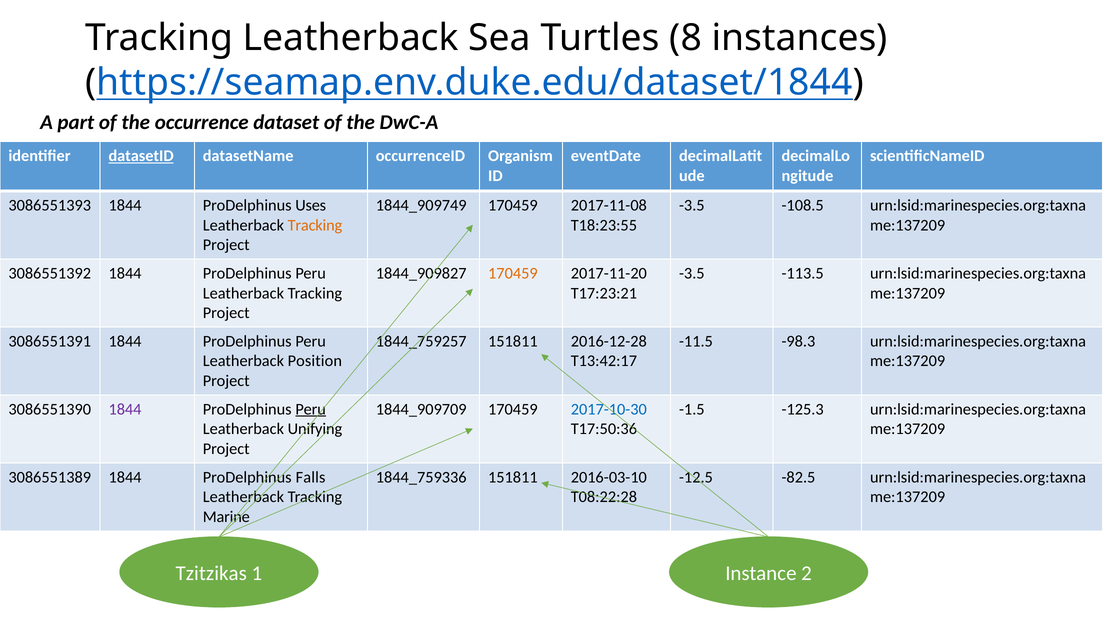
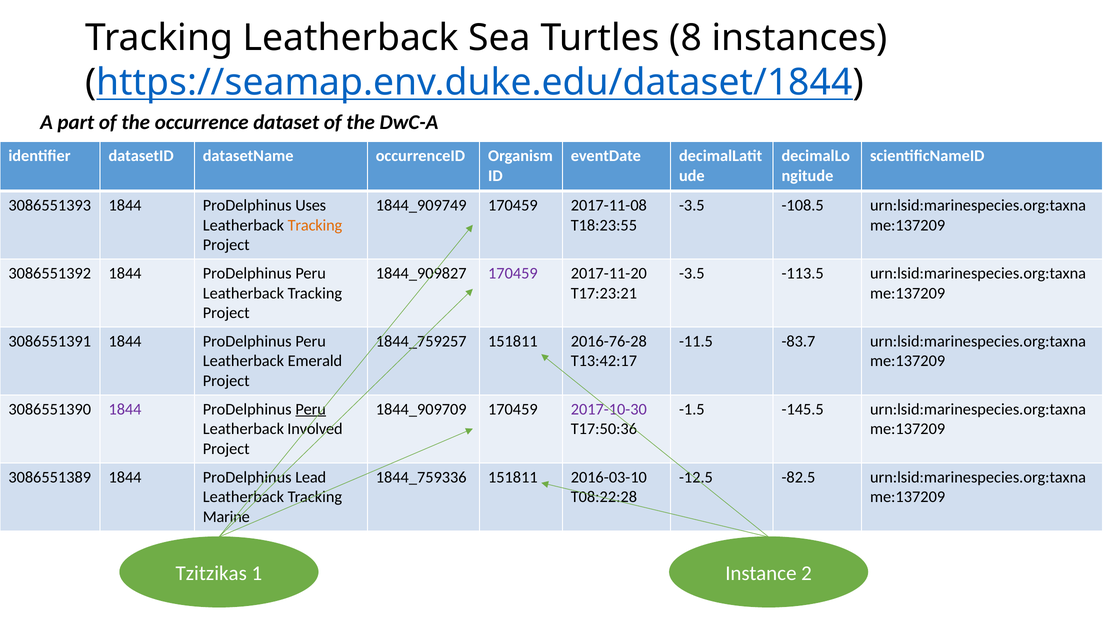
datasetID underline: present -> none
170459 at (513, 273) colour: orange -> purple
2016-12-28: 2016-12-28 -> 2016-76-28
-98.3: -98.3 -> -83.7
Position: Position -> Emerald
2017-10-30 colour: blue -> purple
-125.3: -125.3 -> -145.5
Unifying: Unifying -> Involved
Falls: Falls -> Lead
